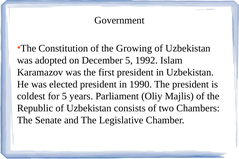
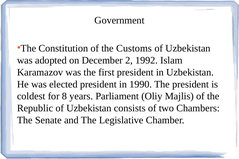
Growing: Growing -> Customs
December 5: 5 -> 2
for 5: 5 -> 8
